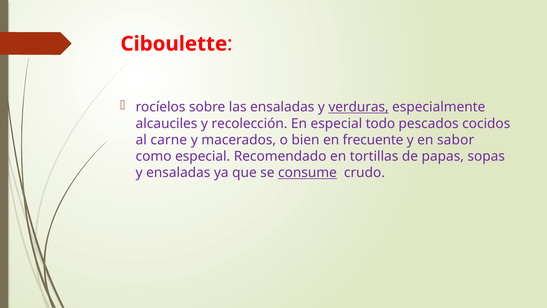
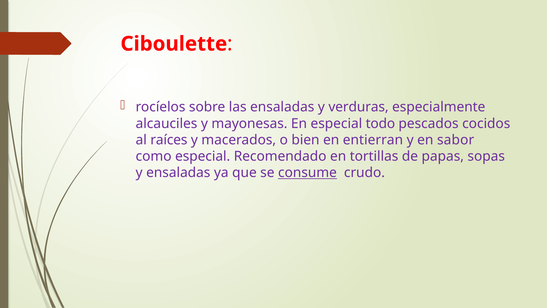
verduras underline: present -> none
recolección: recolección -> mayonesas
carne: carne -> raíces
frecuente: frecuente -> entierran
